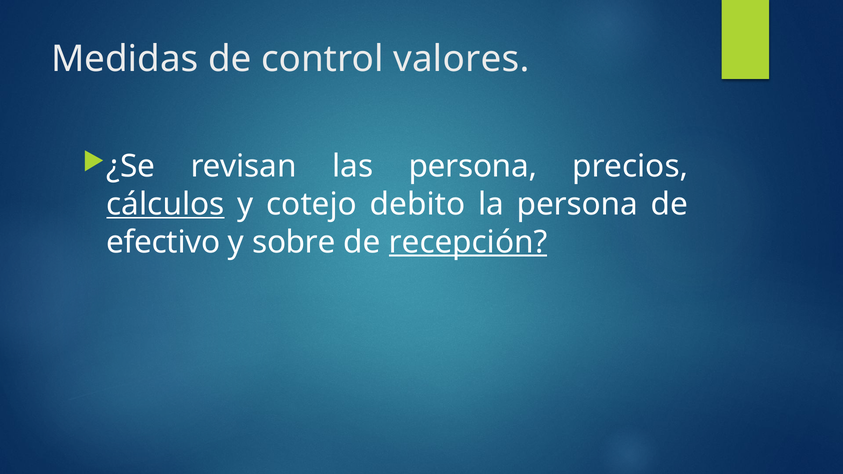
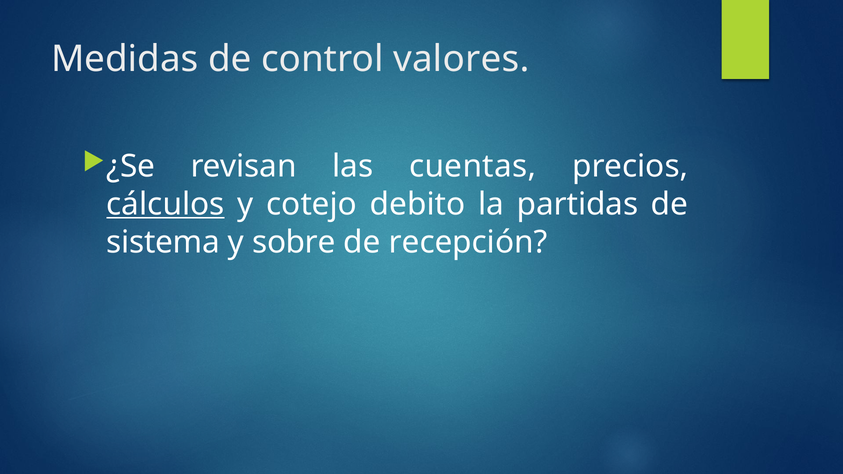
las persona: persona -> cuentas
la persona: persona -> partidas
efectivo: efectivo -> sistema
recepción underline: present -> none
